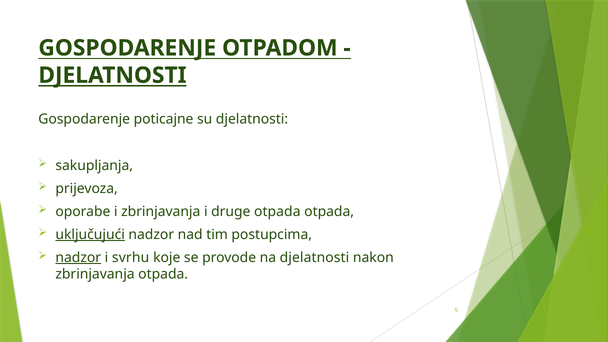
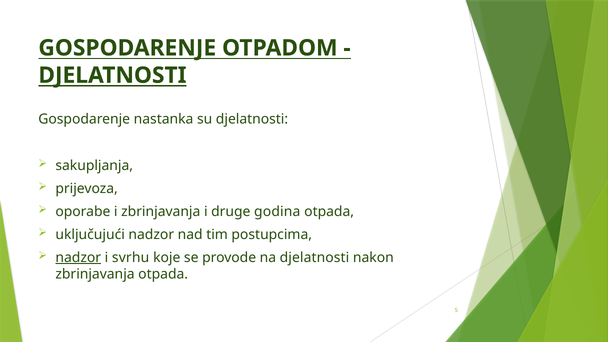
poticajne: poticajne -> nastanka
druge otpada: otpada -> godina
uključujući underline: present -> none
